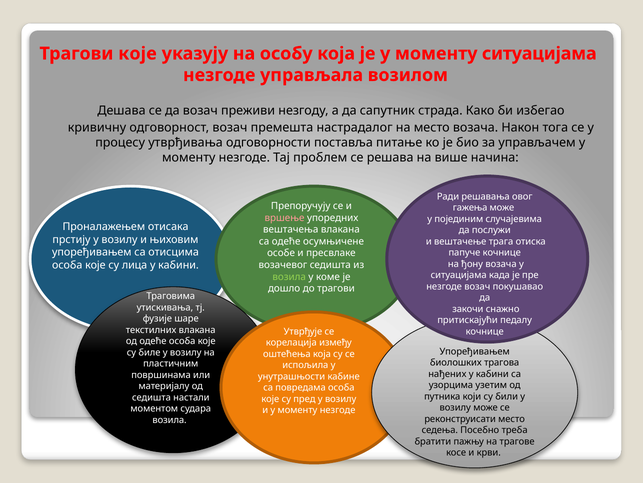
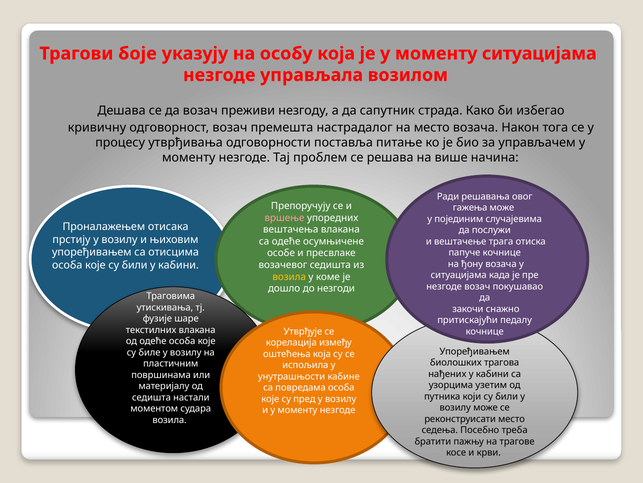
Трагови које: које -> боје
које су лица: лица -> били
возила at (289, 276) colour: light green -> yellow
до трагови: трагови -> незгоди
